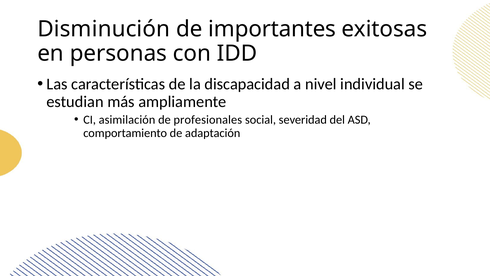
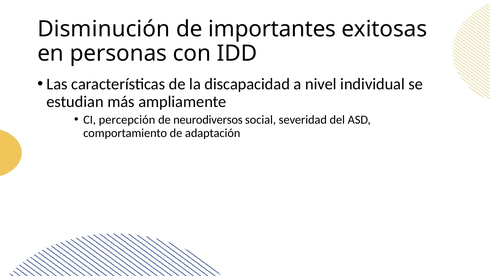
asimilación: asimilación -> percepción
profesionales: profesionales -> neurodiversos
